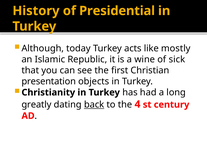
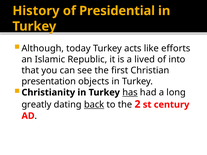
mostly: mostly -> efforts
wine: wine -> lived
sick: sick -> into
has underline: none -> present
4: 4 -> 2
